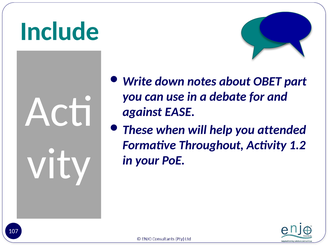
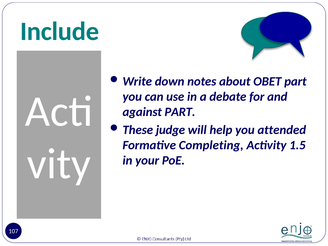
against EASE: EASE -> PART
when: when -> judge
Throughout: Throughout -> Completing
1.2: 1.2 -> 1.5
